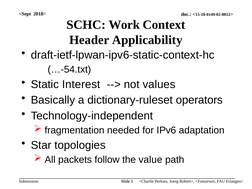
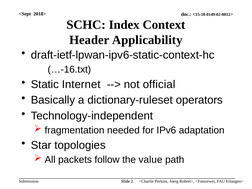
Work: Work -> Index
…-54.txt: …-54.txt -> …-16.txt
Interest: Interest -> Internet
values: values -> official
